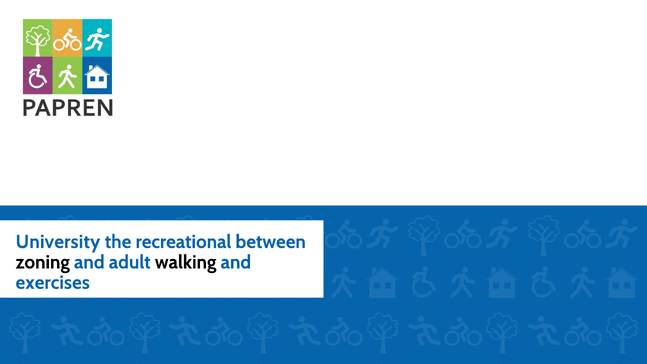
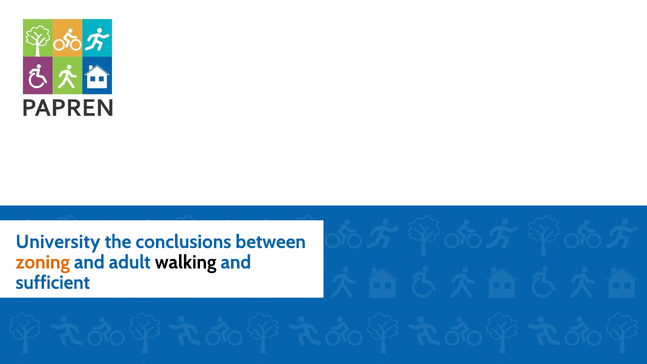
recreational: recreational -> conclusions
zoning colour: black -> orange
exercises: exercises -> sufficient
